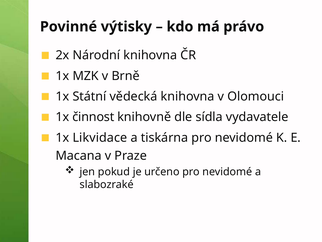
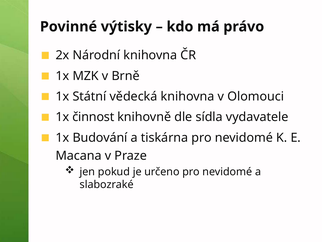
Likvidace: Likvidace -> Budování
